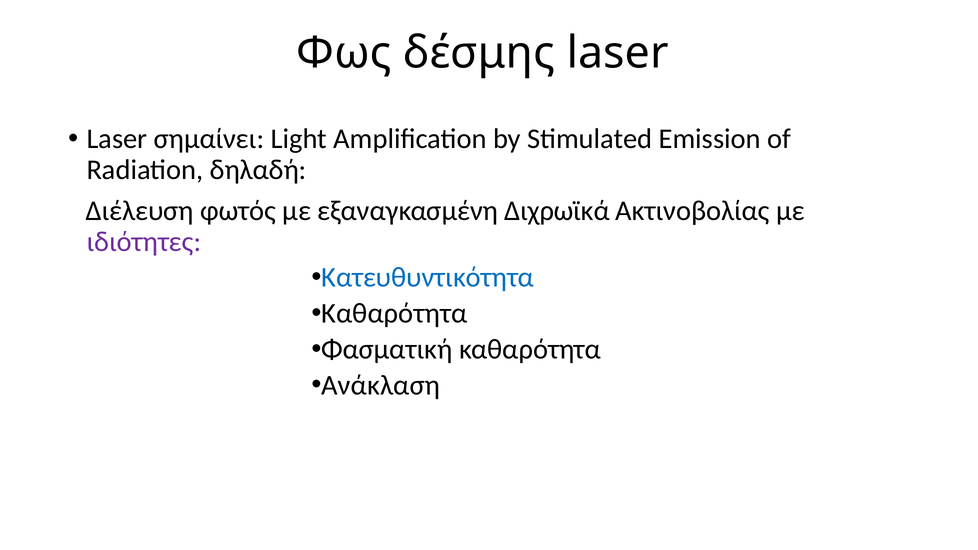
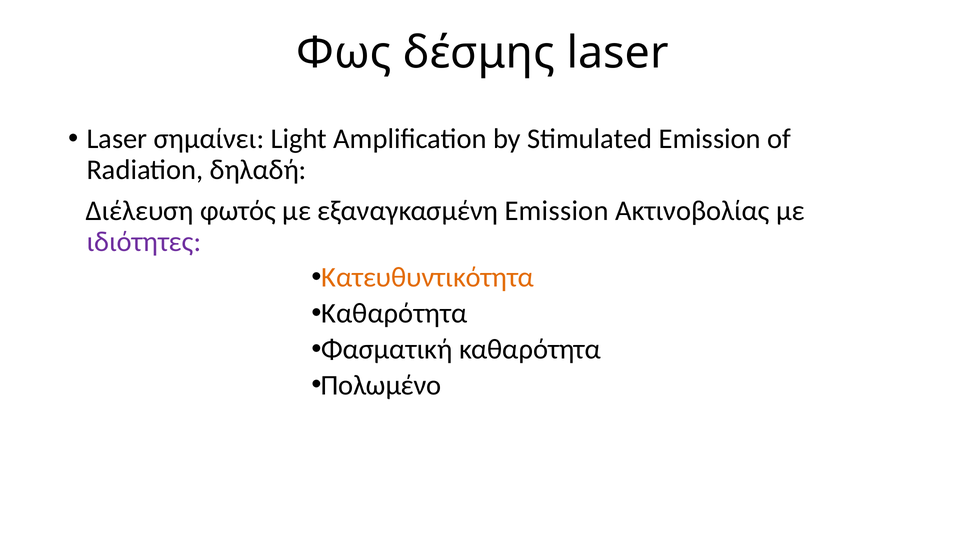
εξαναγκασμένη Διχρωϊκά: Διχρωϊκά -> Εmission
Κατευθυντικότητα colour: blue -> orange
Ανάκλαση: Ανάκλαση -> Πολωμένο
